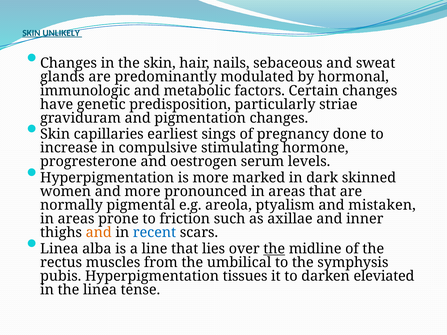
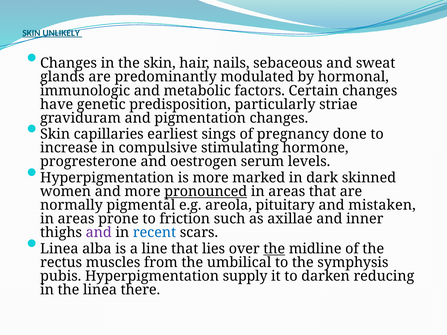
pronounced underline: none -> present
ptyalism: ptyalism -> pituitary
and at (99, 233) colour: orange -> purple
tissues: tissues -> supply
eleviated: eleviated -> reducing
tense: tense -> there
